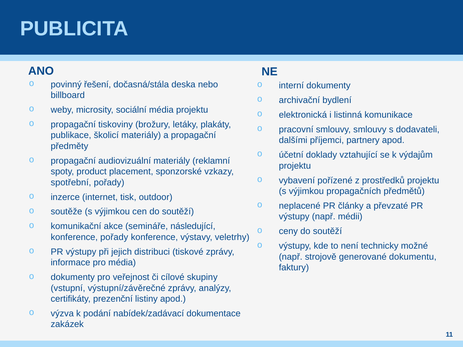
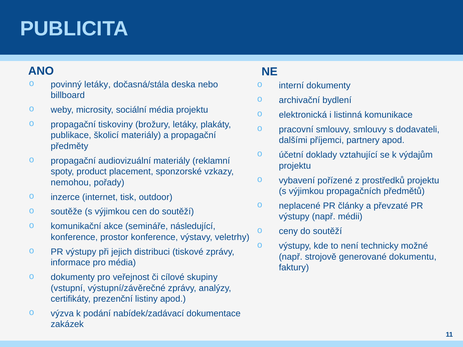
povinný řešení: řešení -> letáky
spotřební: spotřební -> nemohou
konference pořady: pořady -> prostor
